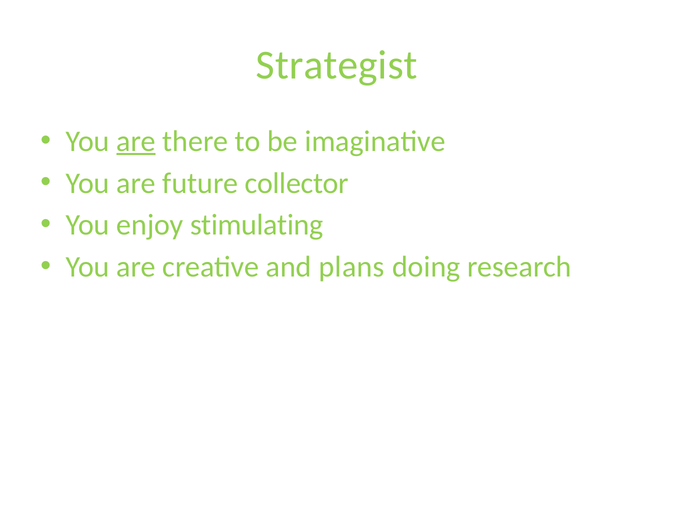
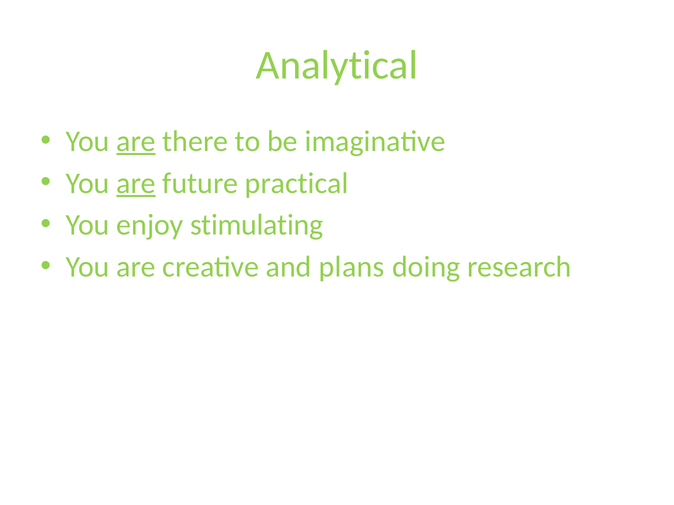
Strategist: Strategist -> Analytical
are at (136, 183) underline: none -> present
collector: collector -> practical
